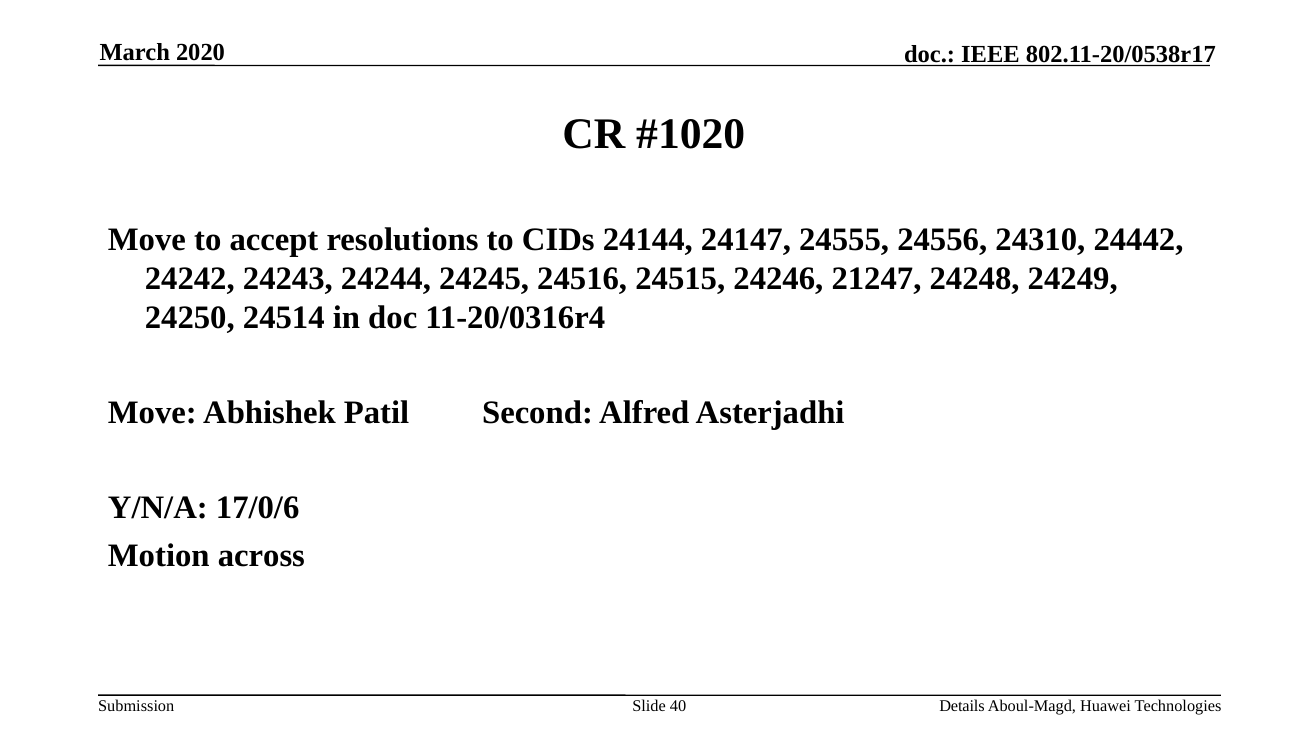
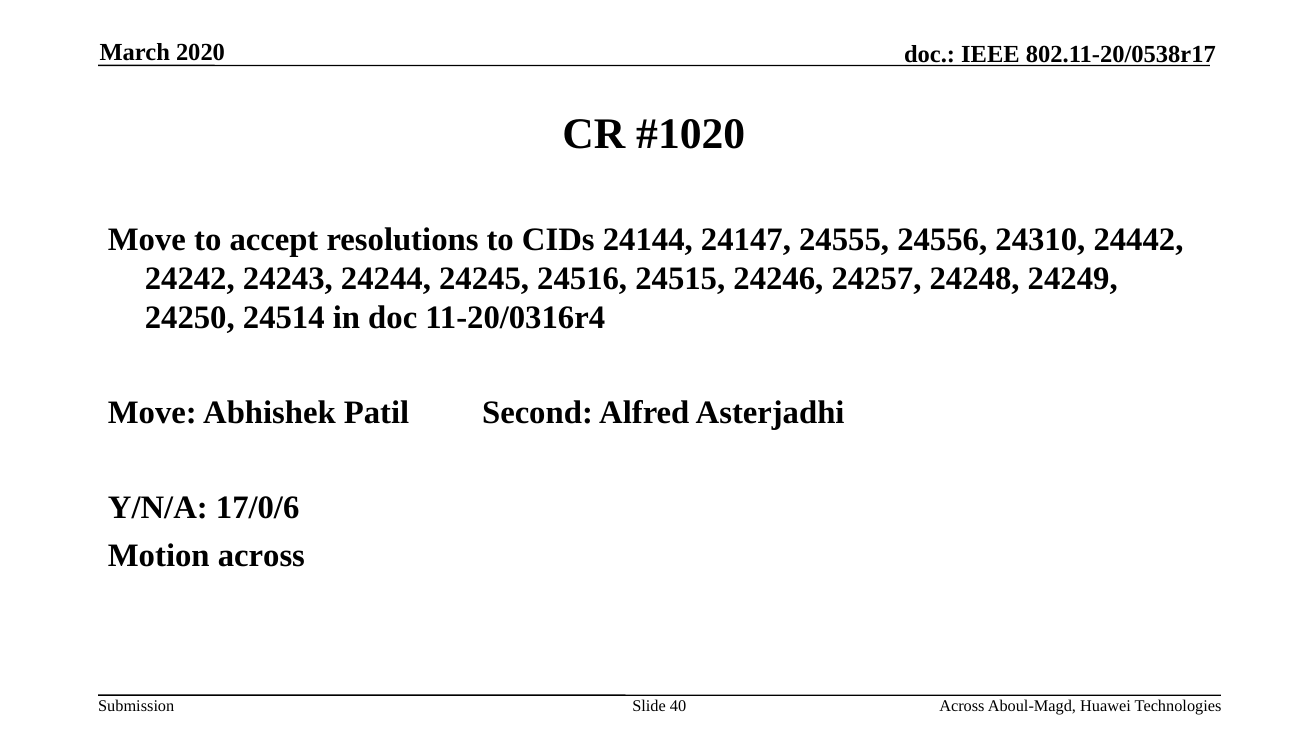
21247: 21247 -> 24257
Details at (962, 706): Details -> Across
